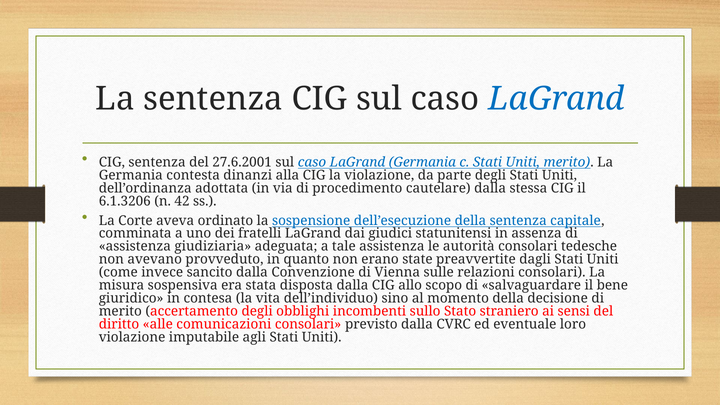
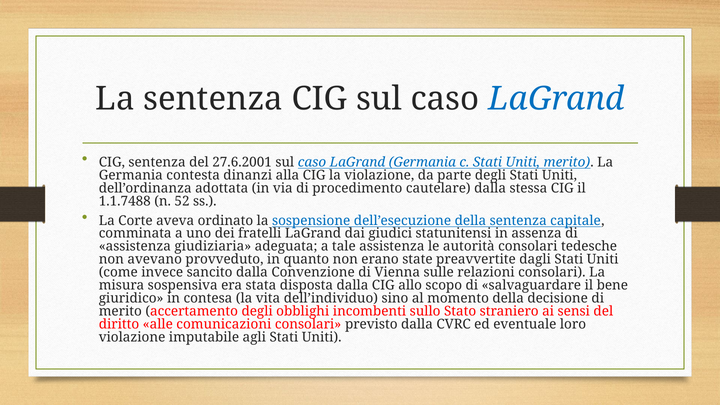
6.1.3206: 6.1.3206 -> 1.1.7488
42: 42 -> 52
